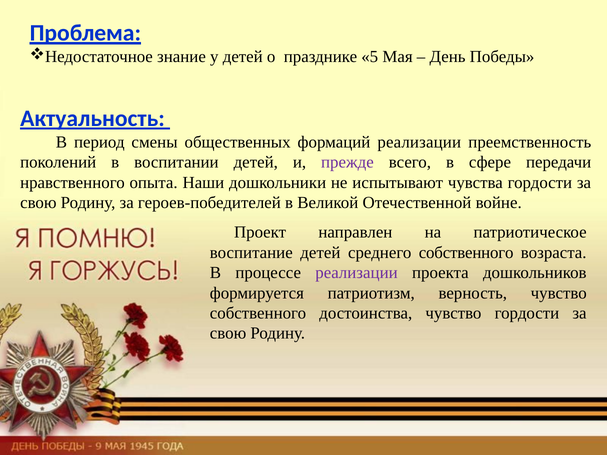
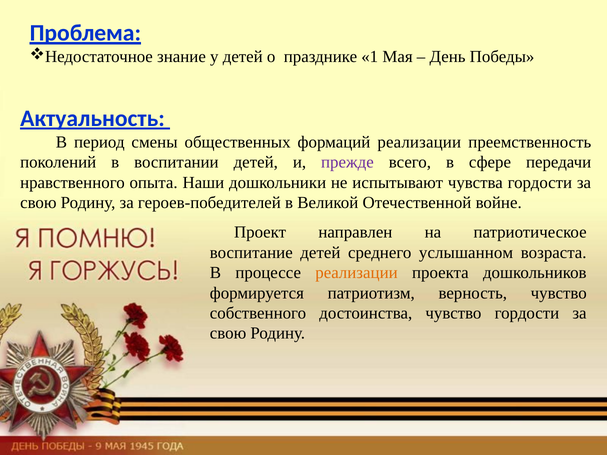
5: 5 -> 1
среднего собственного: собственного -> услышанном
реализации at (357, 273) colour: purple -> orange
